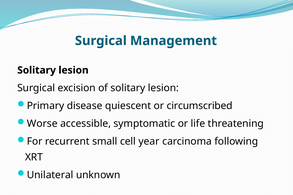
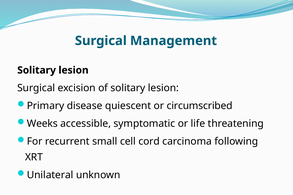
Worse: Worse -> Weeks
year: year -> cord
